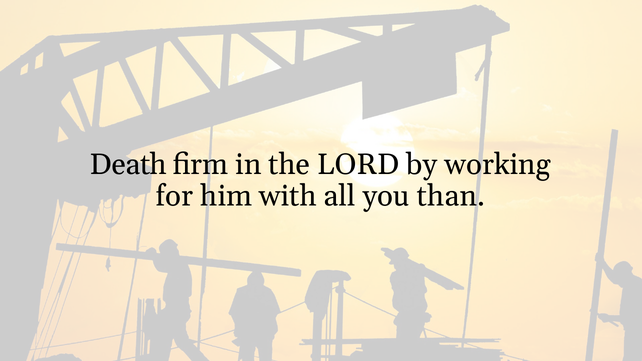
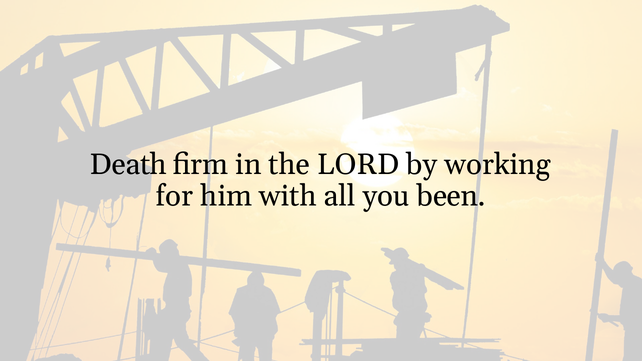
than: than -> been
